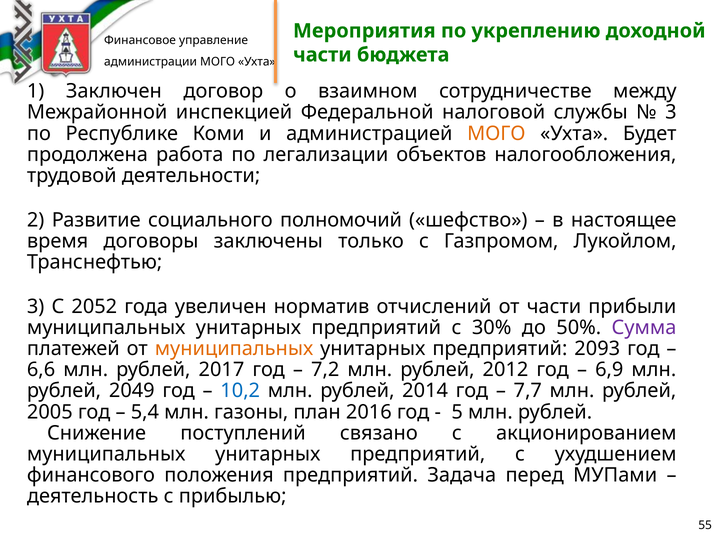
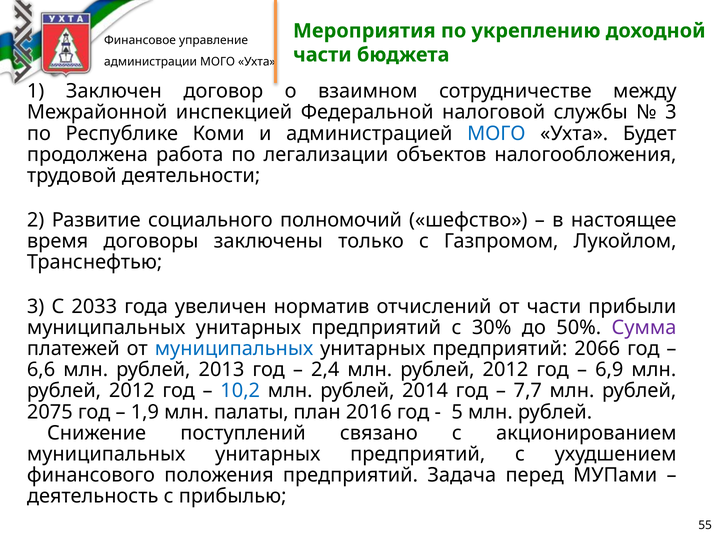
МОГО at (496, 133) colour: orange -> blue
2052: 2052 -> 2033
муниципальных at (234, 348) colour: orange -> blue
2093: 2093 -> 2066
2017: 2017 -> 2013
7,2: 7,2 -> 2,4
2049 at (132, 390): 2049 -> 2012
2005: 2005 -> 2075
5,4: 5,4 -> 1,9
газоны: газоны -> палаты
